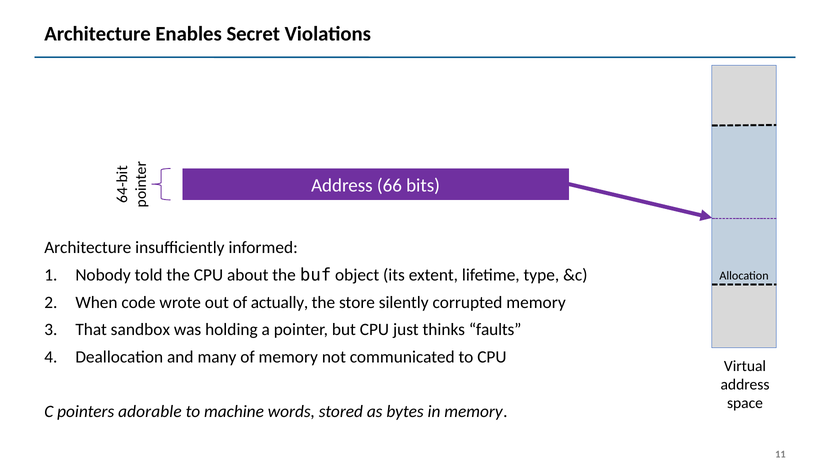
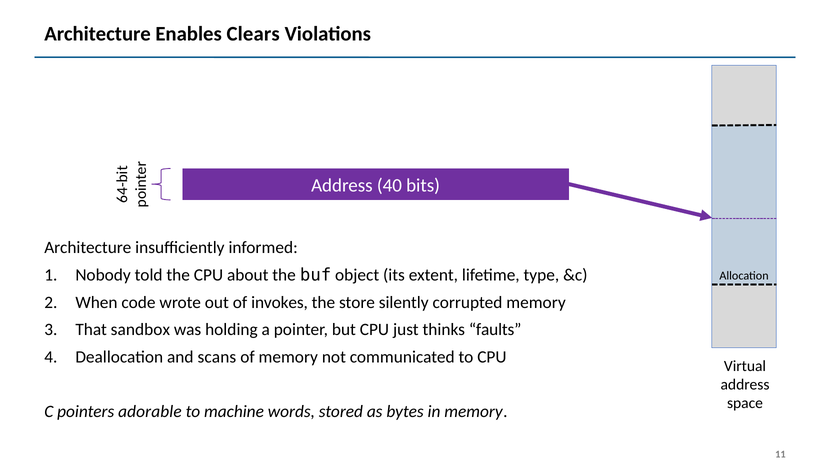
Secret: Secret -> Clears
66: 66 -> 40
actually: actually -> invokes
many: many -> scans
